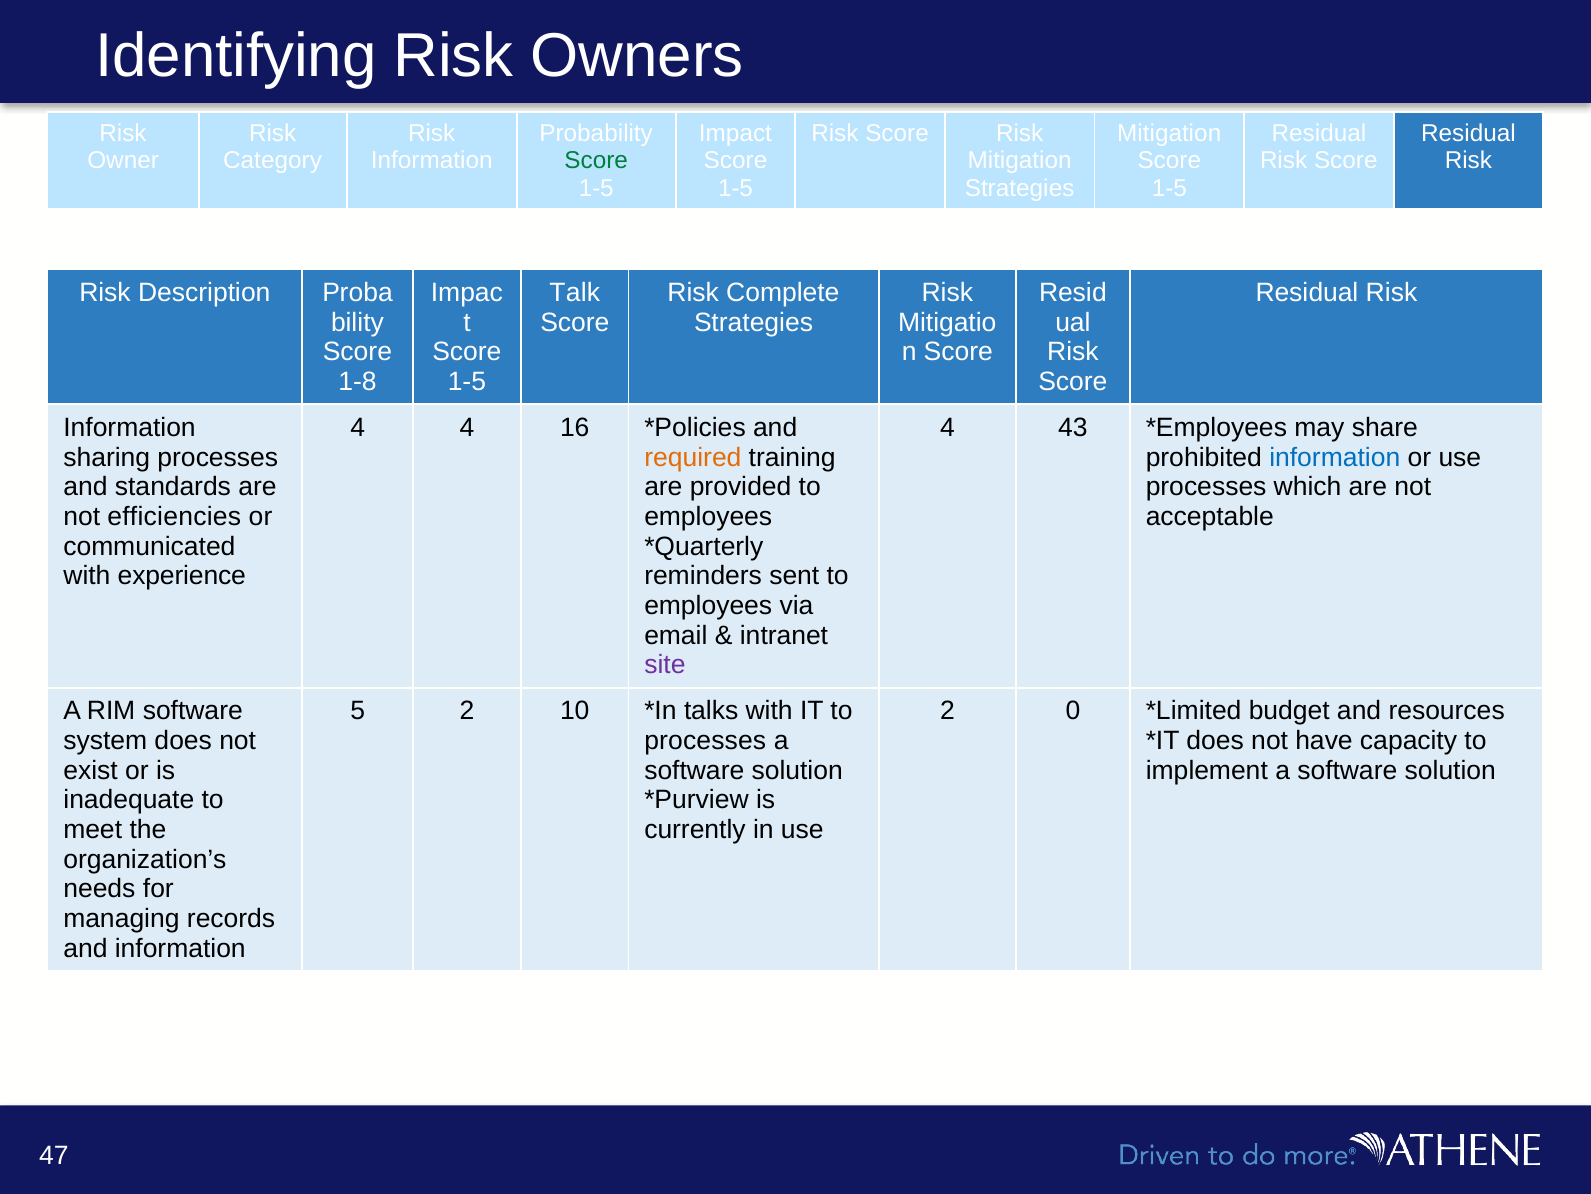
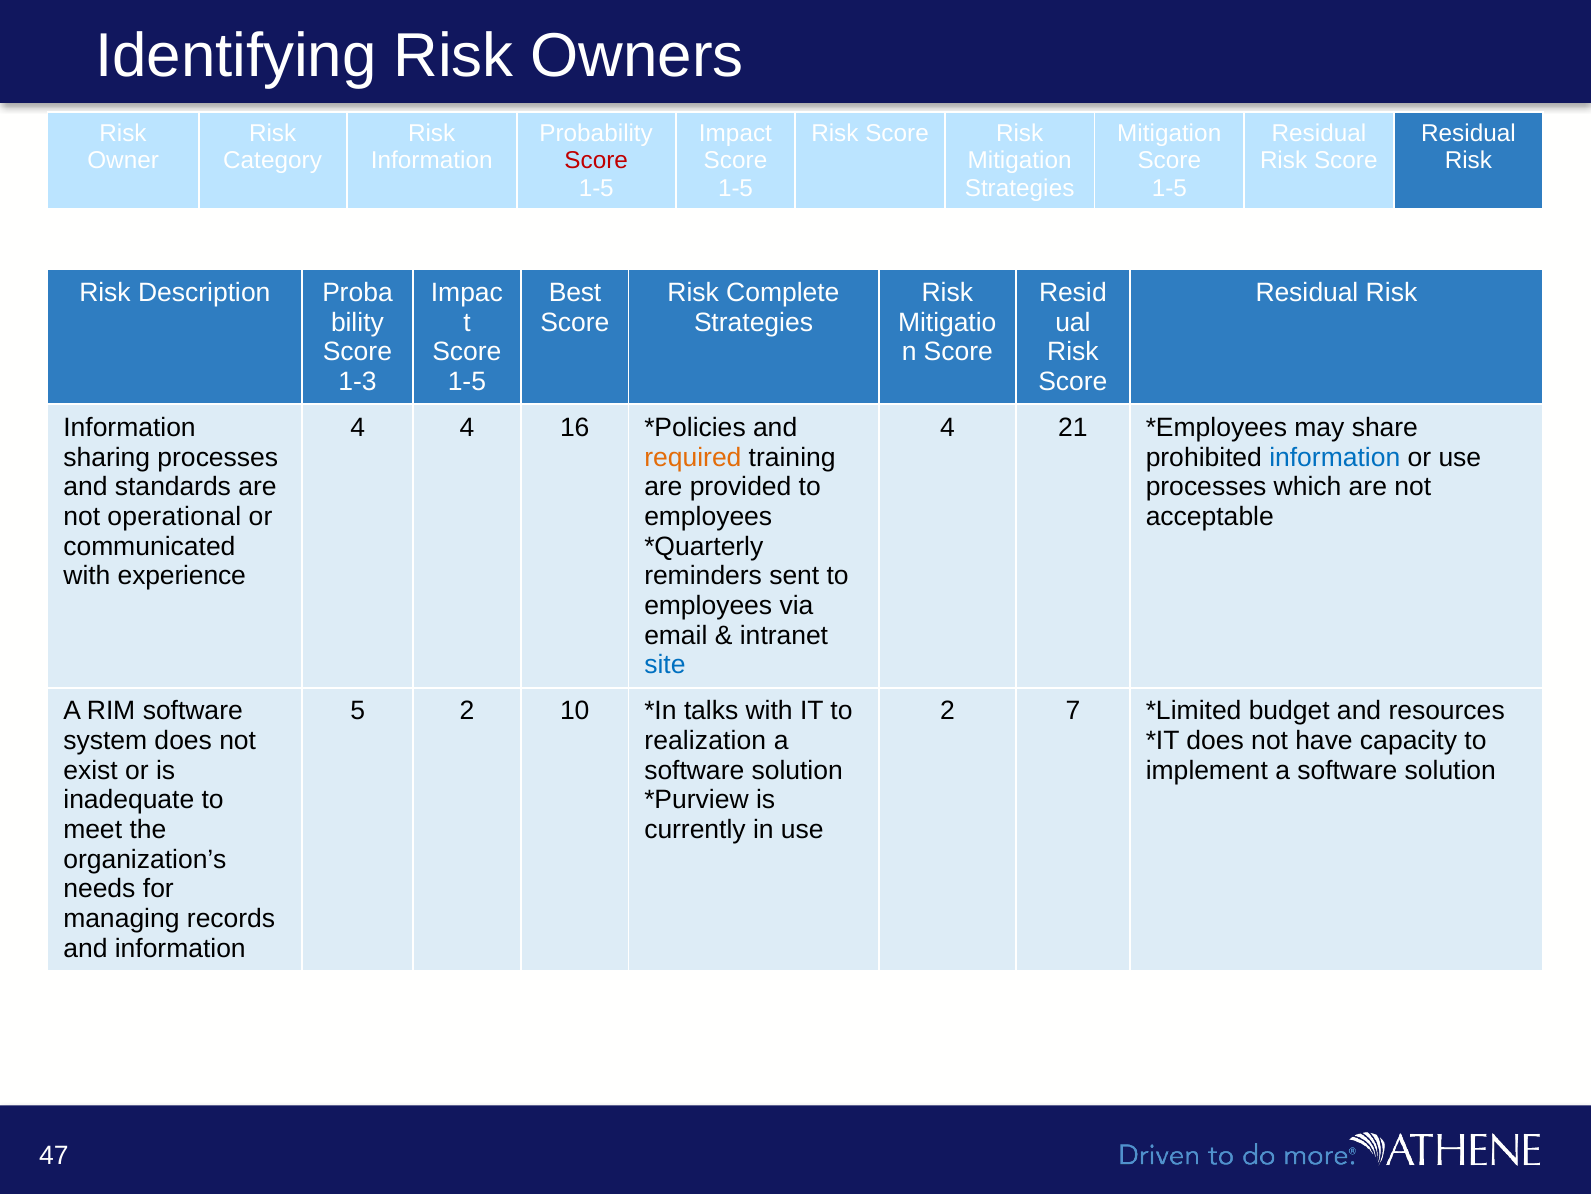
Score at (596, 161) colour: green -> red
Talk: Talk -> Best
1-8: 1-8 -> 1-3
43: 43 -> 21
efficiencies: efficiencies -> operational
site colour: purple -> blue
0: 0 -> 7
processes at (705, 740): processes -> realization
